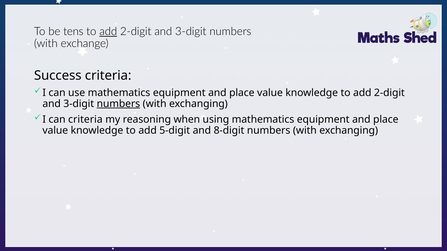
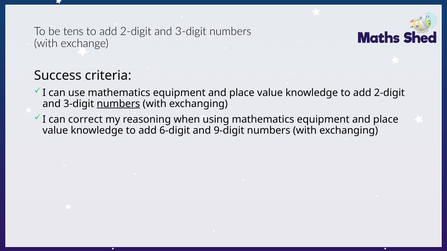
add at (108, 32) underline: present -> none
can criteria: criteria -> correct
5-digit: 5-digit -> 6-digit
8-digit: 8-digit -> 9-digit
